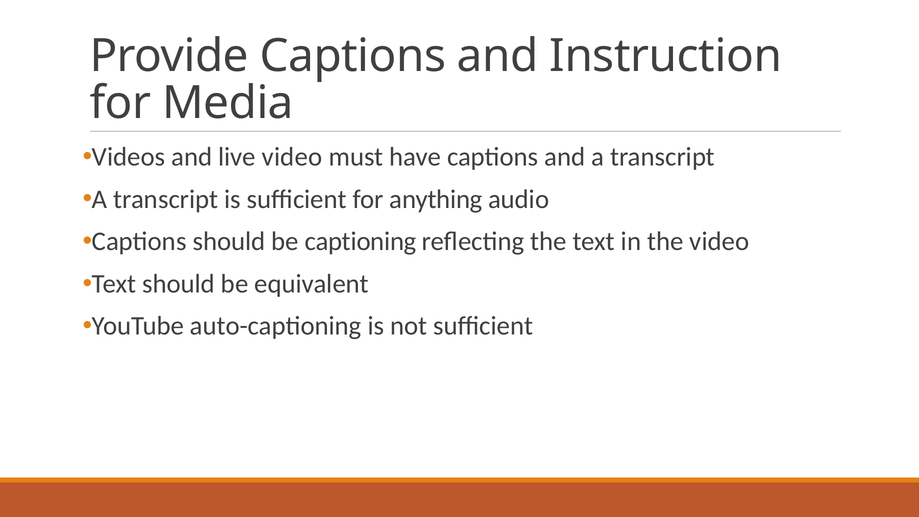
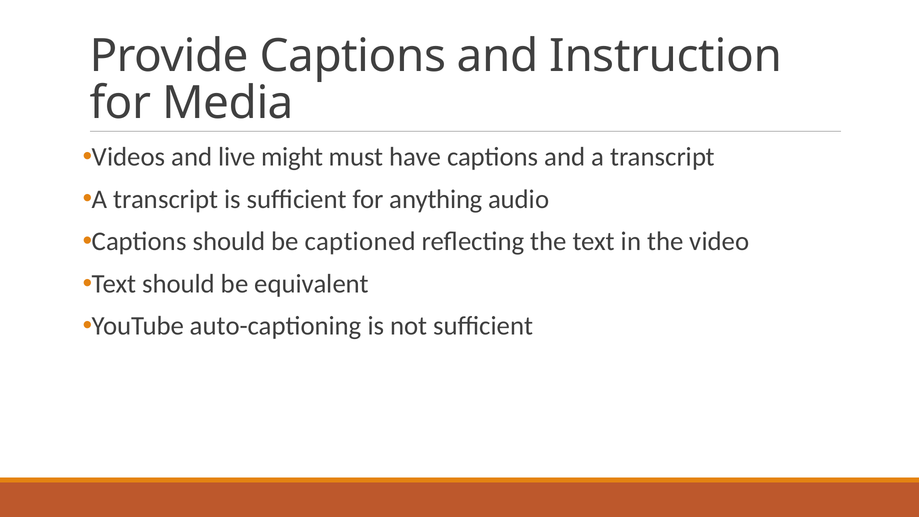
live video: video -> might
captioning: captioning -> captioned
